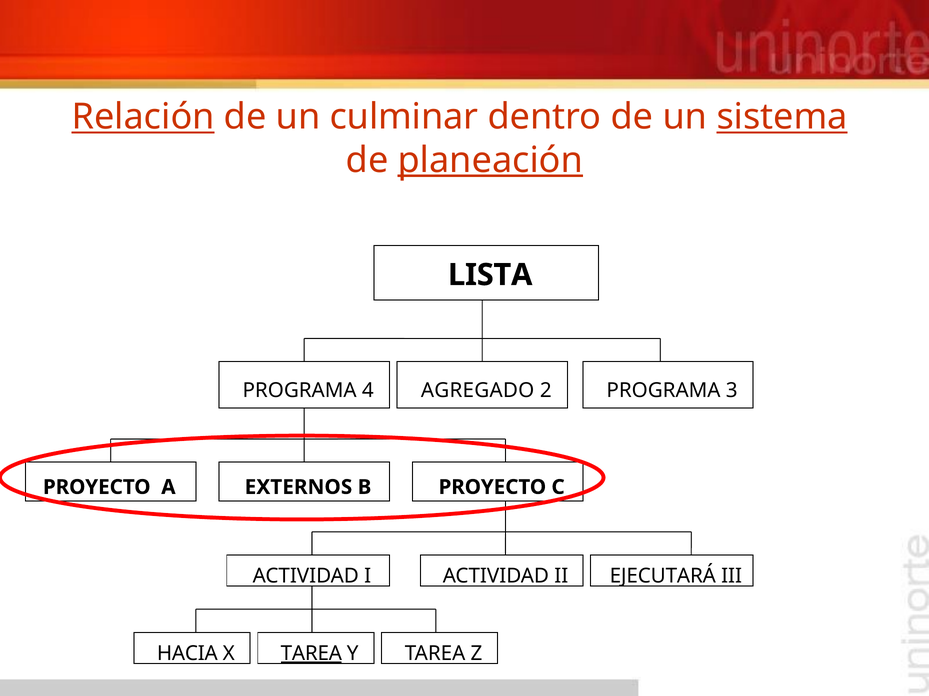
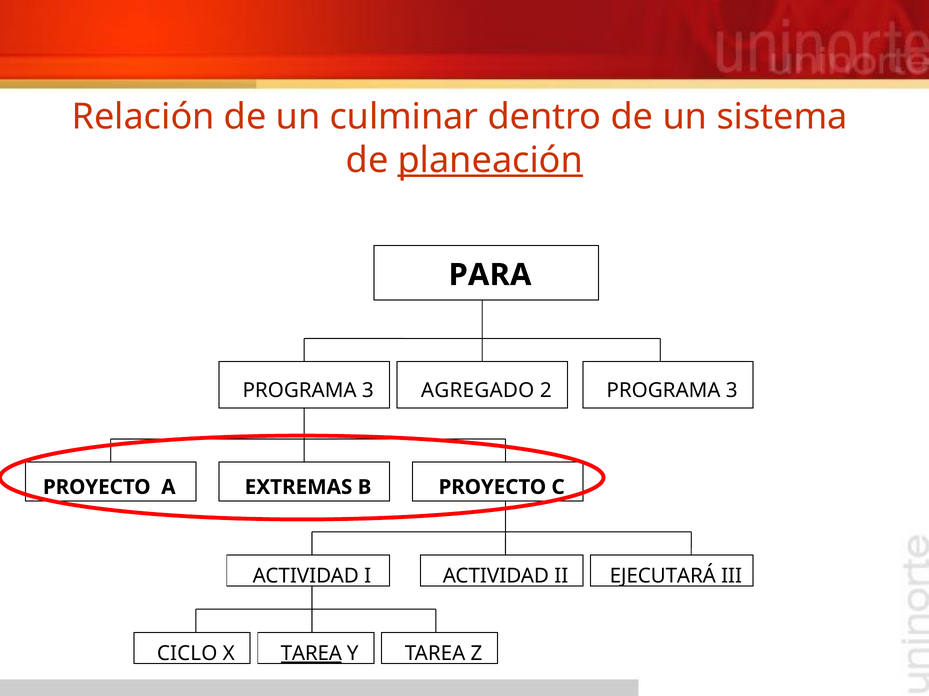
Relación underline: present -> none
sistema underline: present -> none
LISTA: LISTA -> PARA
4 at (368, 391): 4 -> 3
EXTERNOS: EXTERNOS -> EXTREMAS
HACIA: HACIA -> CICLO
